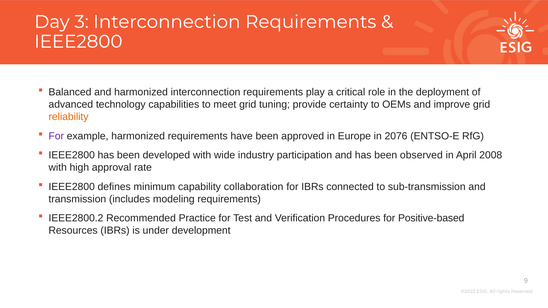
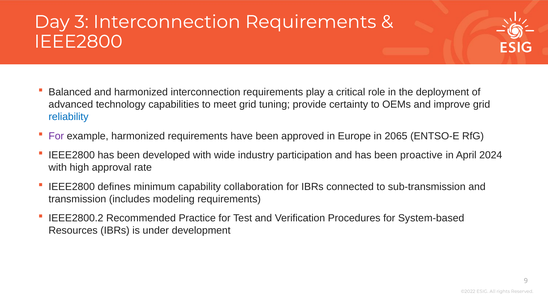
reliability colour: orange -> blue
2076: 2076 -> 2065
observed: observed -> proactive
2008: 2008 -> 2024
Positive-based: Positive-based -> System-based
